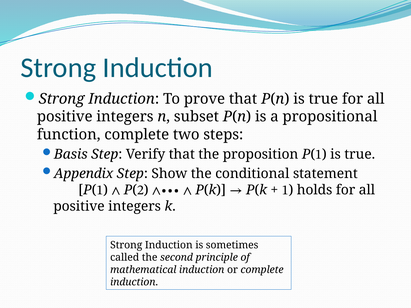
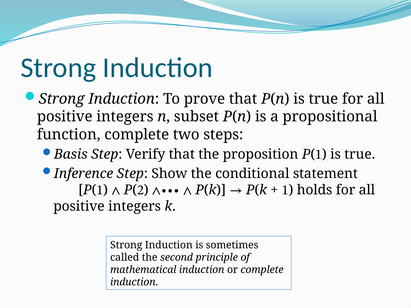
Appendix: Appendix -> Inference
